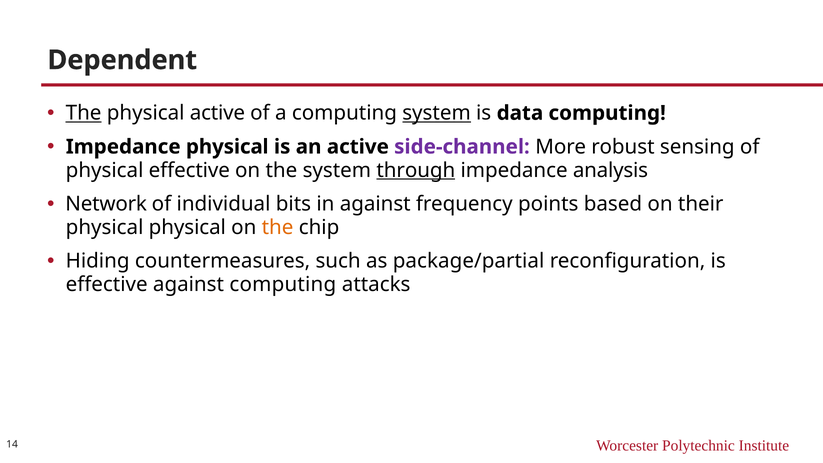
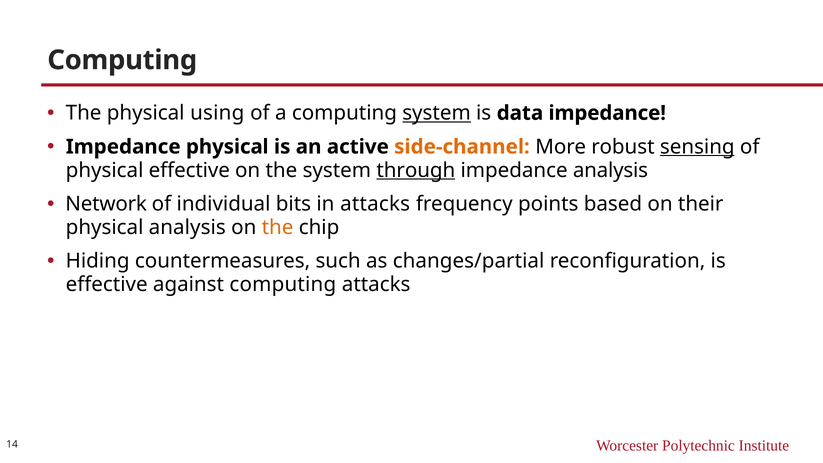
Dependent at (122, 60): Dependent -> Computing
The at (84, 113) underline: present -> none
physical active: active -> using
data computing: computing -> impedance
side-channel colour: purple -> orange
sensing underline: none -> present
in against: against -> attacks
physical physical: physical -> analysis
package/partial: package/partial -> changes/partial
